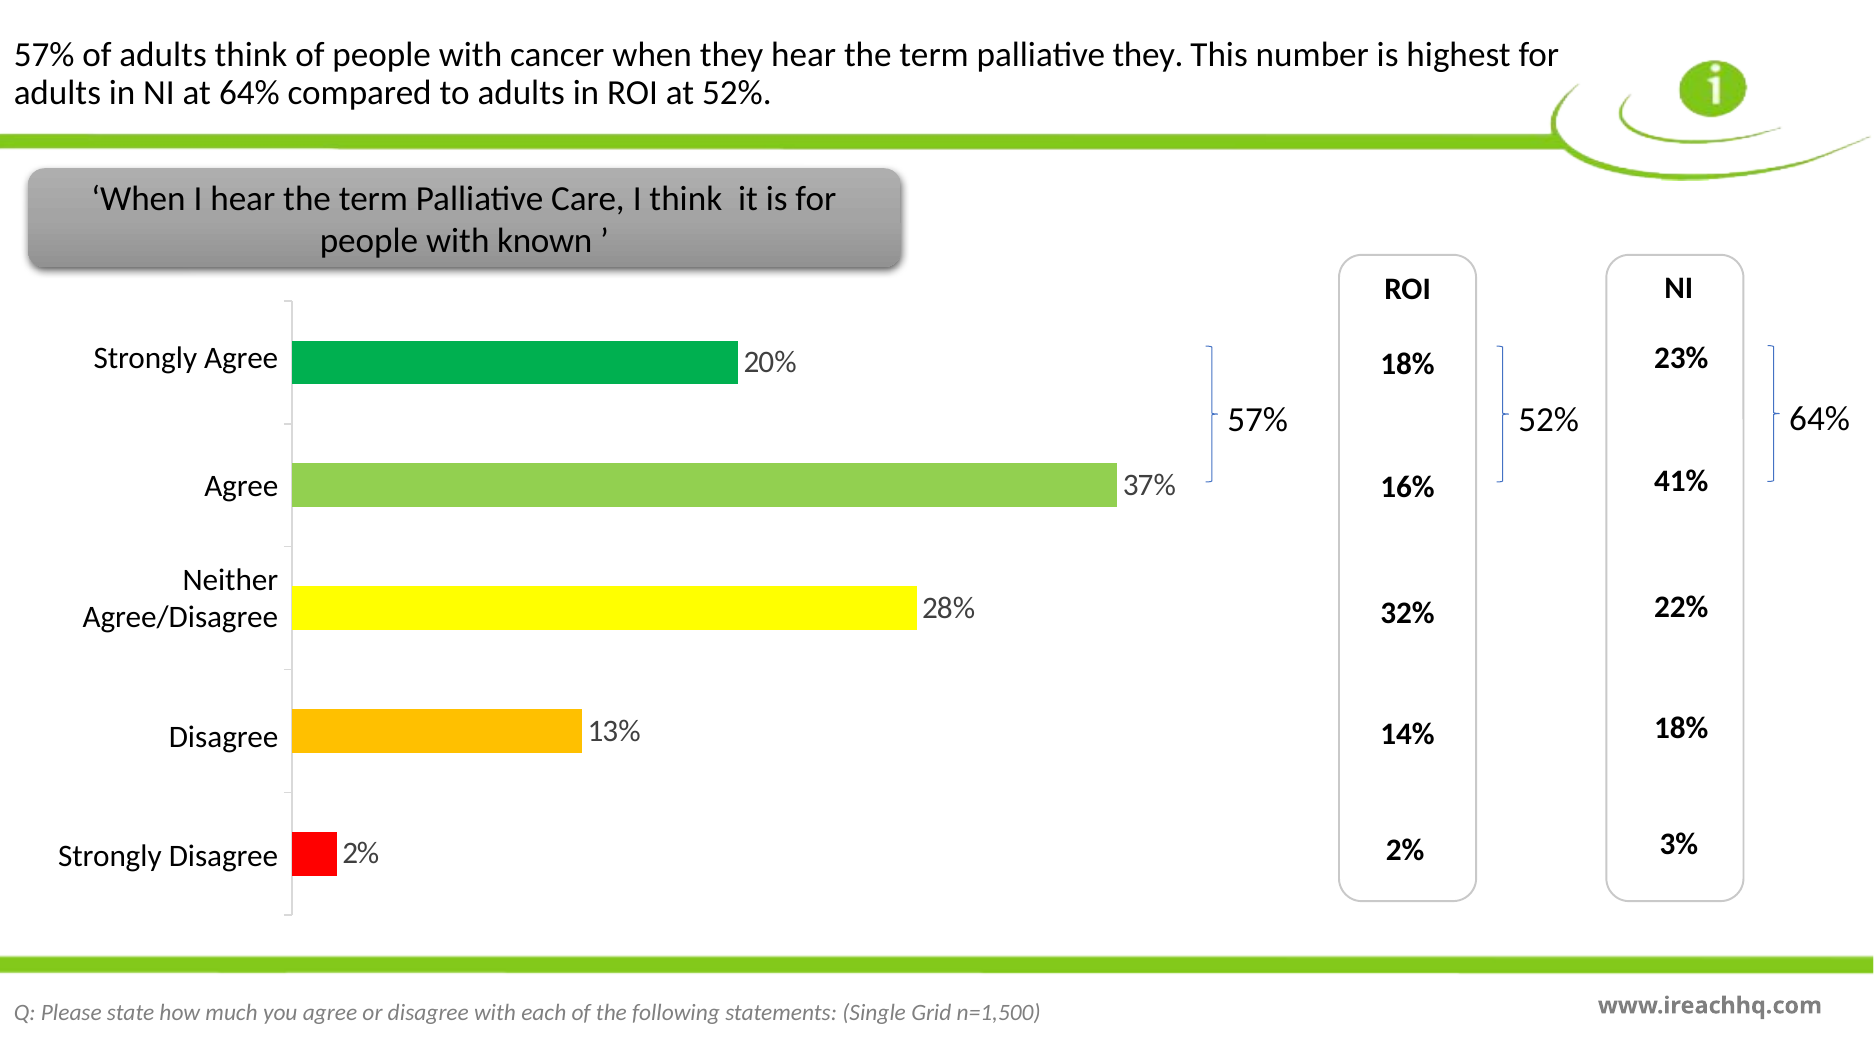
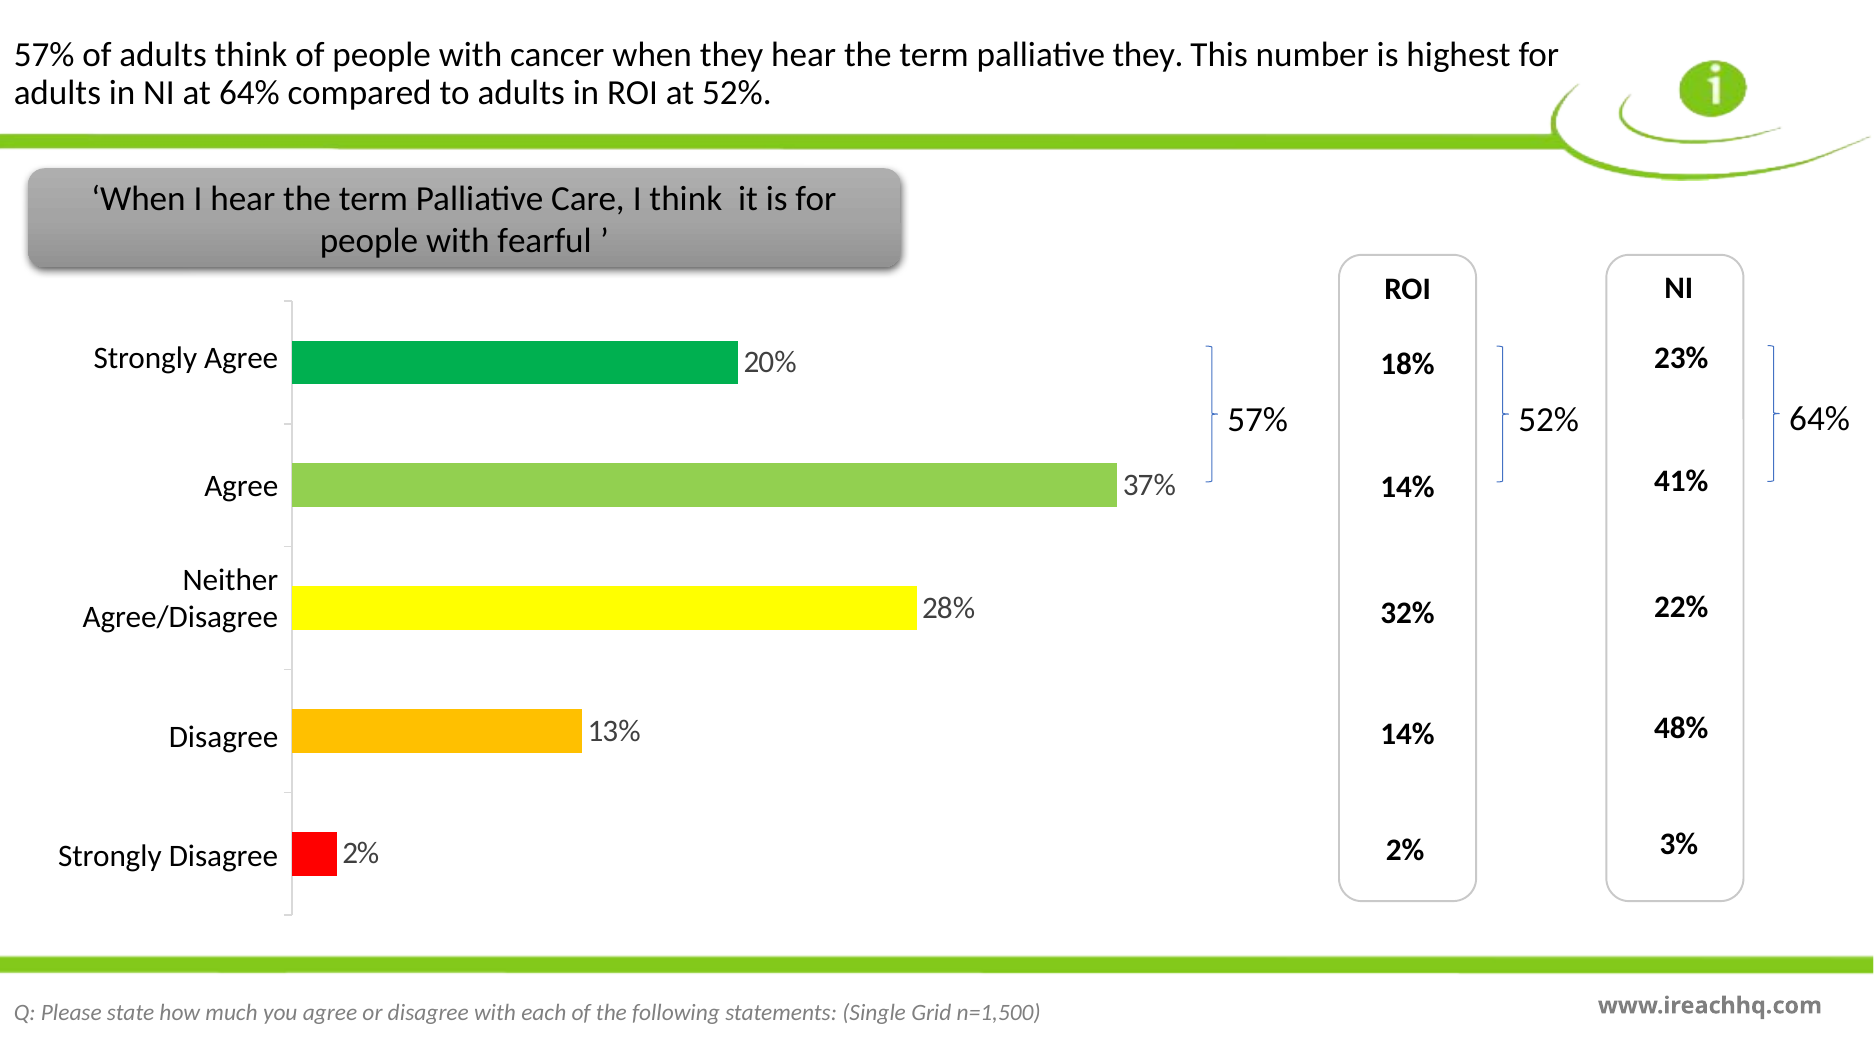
known: known -> fearful
16% at (1408, 487): 16% -> 14%
18% at (1681, 728): 18% -> 48%
